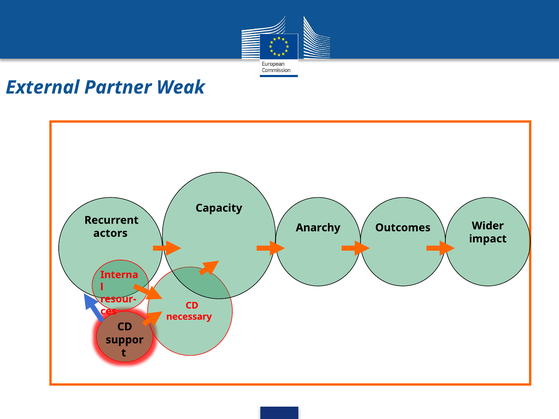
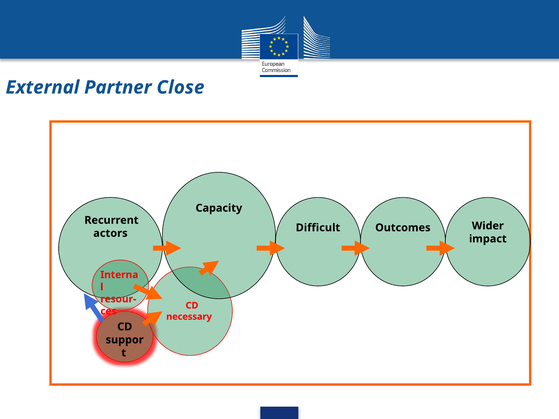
Weak: Weak -> Close
Anarchy: Anarchy -> Difficult
